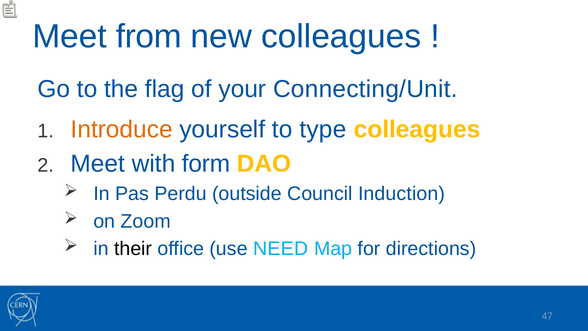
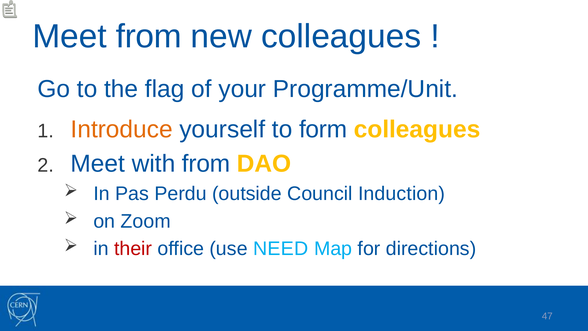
Connecting/Unit: Connecting/Unit -> Programme/Unit
type: type -> form
with form: form -> from
their colour: black -> red
